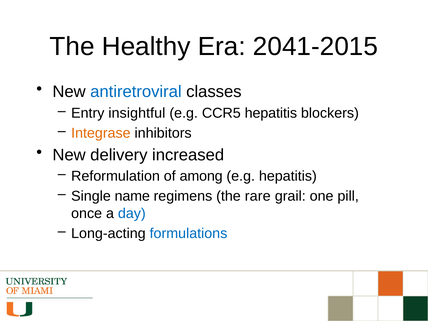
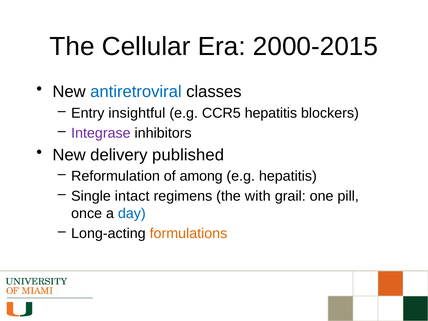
Healthy: Healthy -> Cellular
2041-2015: 2041-2015 -> 2000-2015
Integrase colour: orange -> purple
increased: increased -> published
name: name -> intact
rare: rare -> with
formulations colour: blue -> orange
